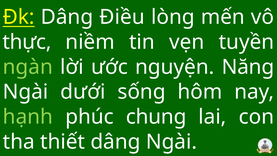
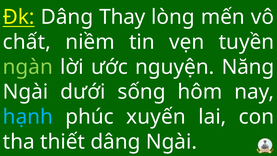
Điều: Điều -> Thay
thực: thực -> chất
hạnh colour: light green -> light blue
chung: chung -> xuyến
